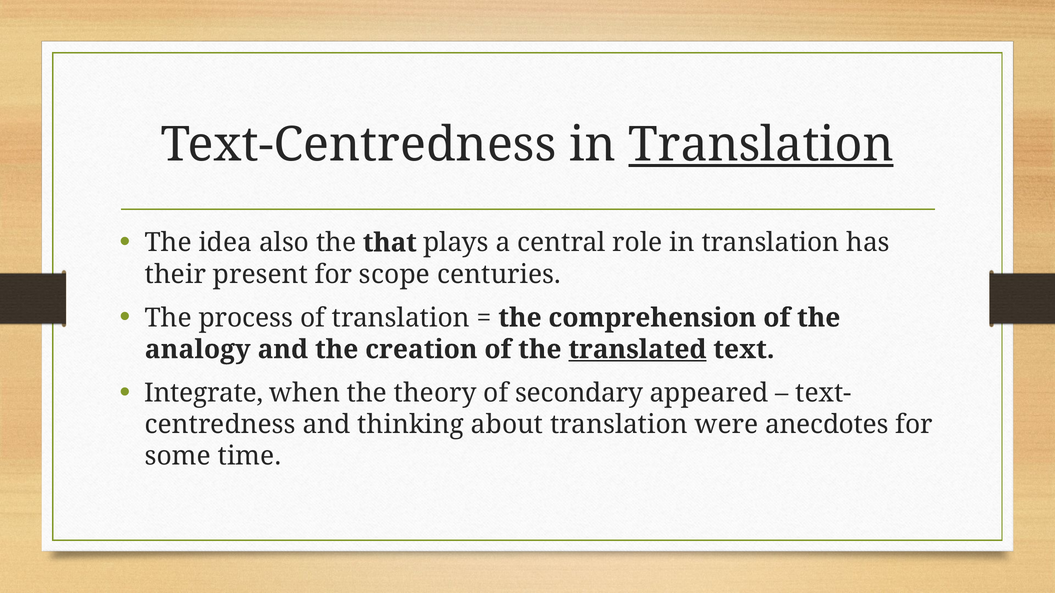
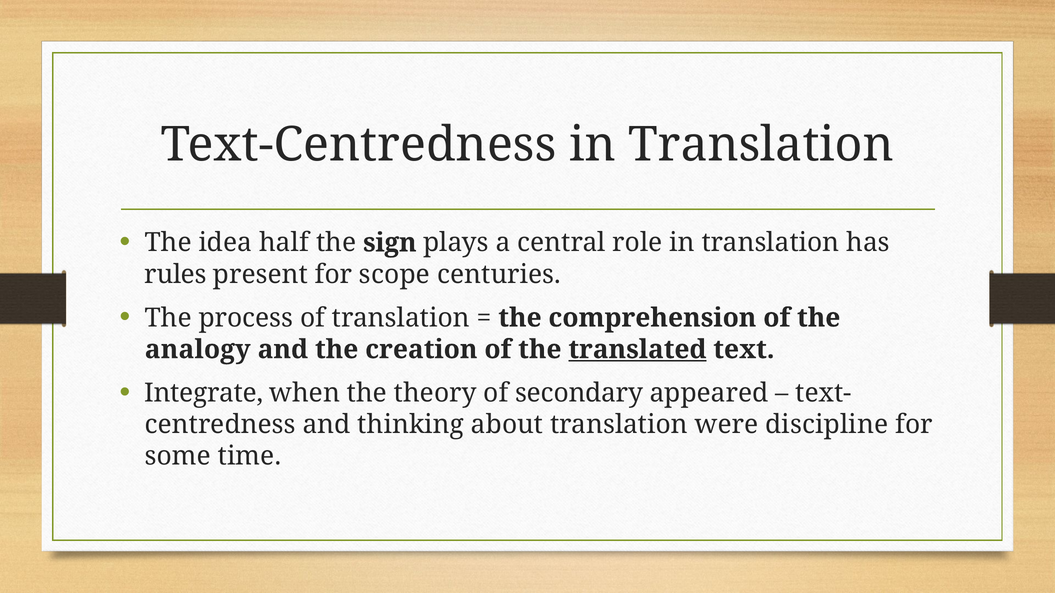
Translation at (761, 145) underline: present -> none
also: also -> half
that: that -> sign
their: their -> rules
anecdotes: anecdotes -> discipline
